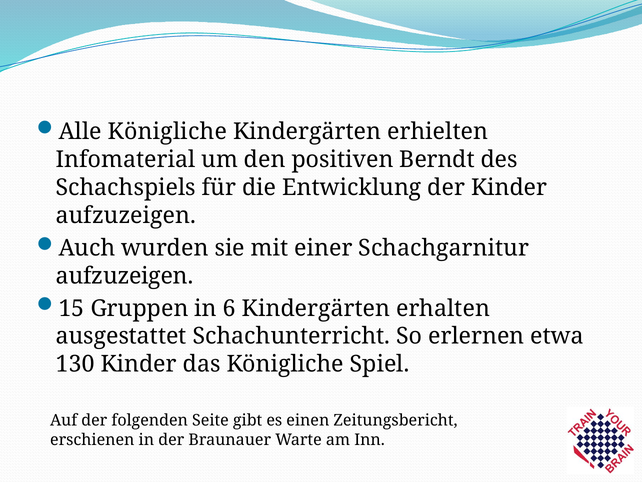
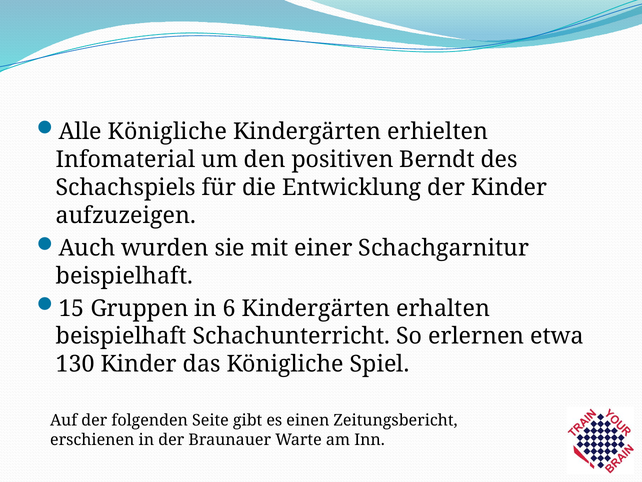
aufzuzeigen at (125, 276): aufzuzeigen -> beispielhaft
ausgestattet at (121, 336): ausgestattet -> beispielhaft
